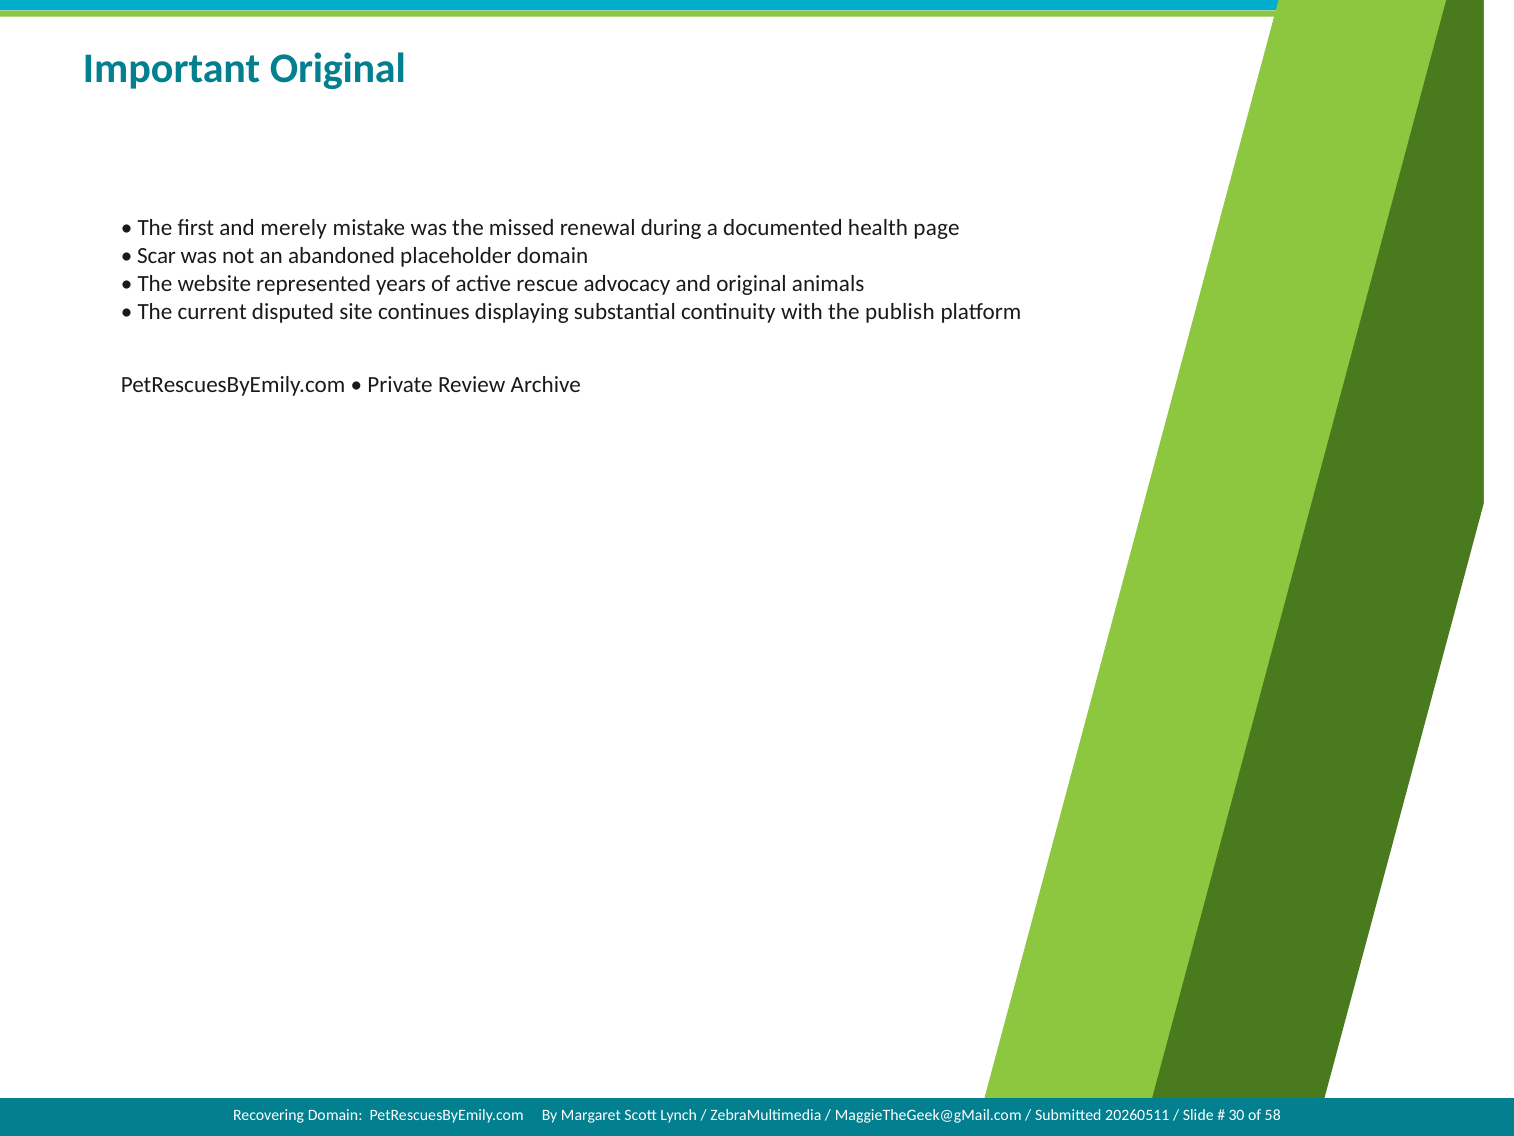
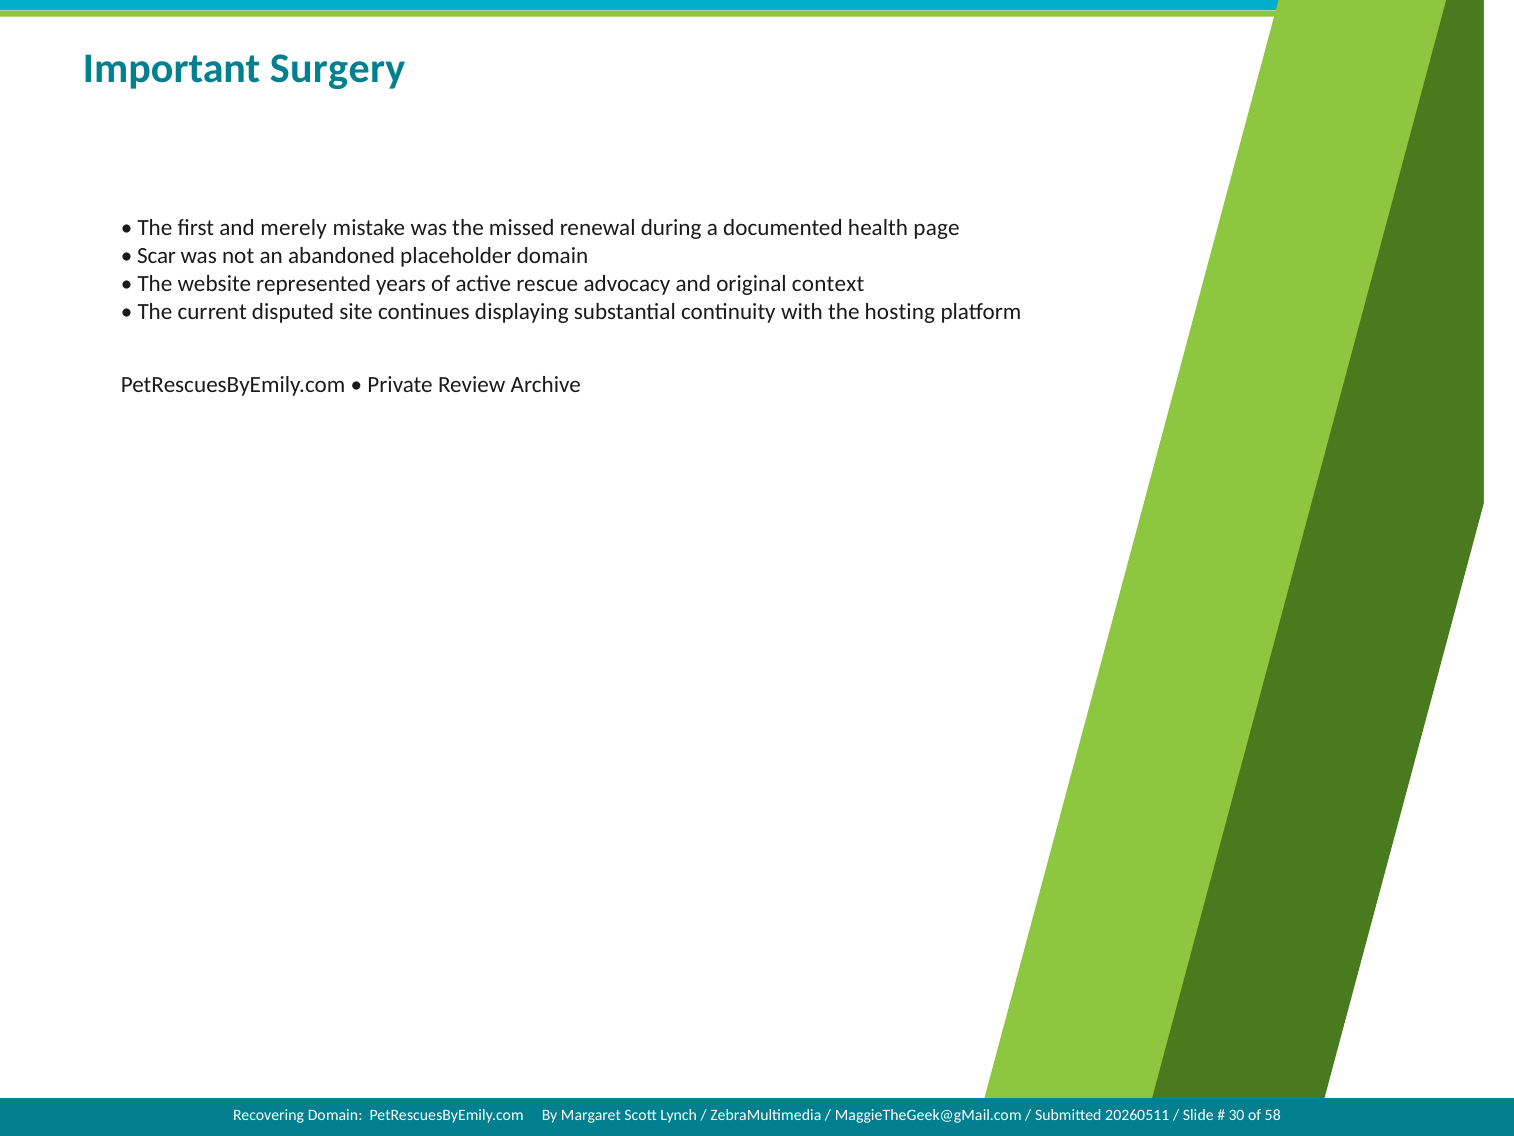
Important Original: Original -> Surgery
animals: animals -> context
publish: publish -> hosting
